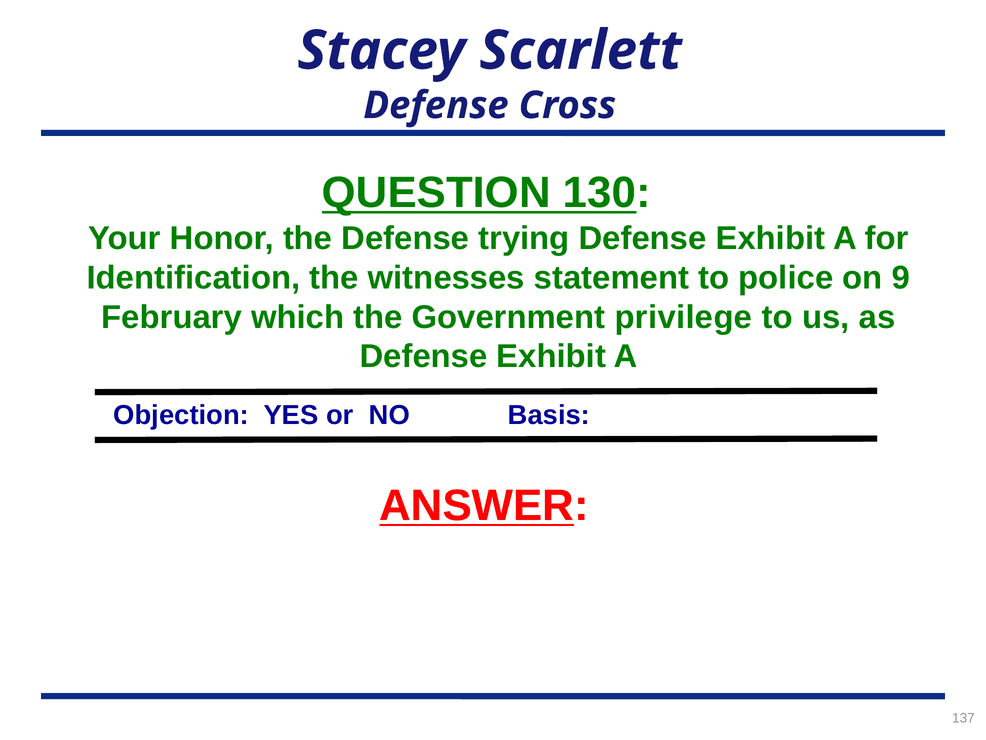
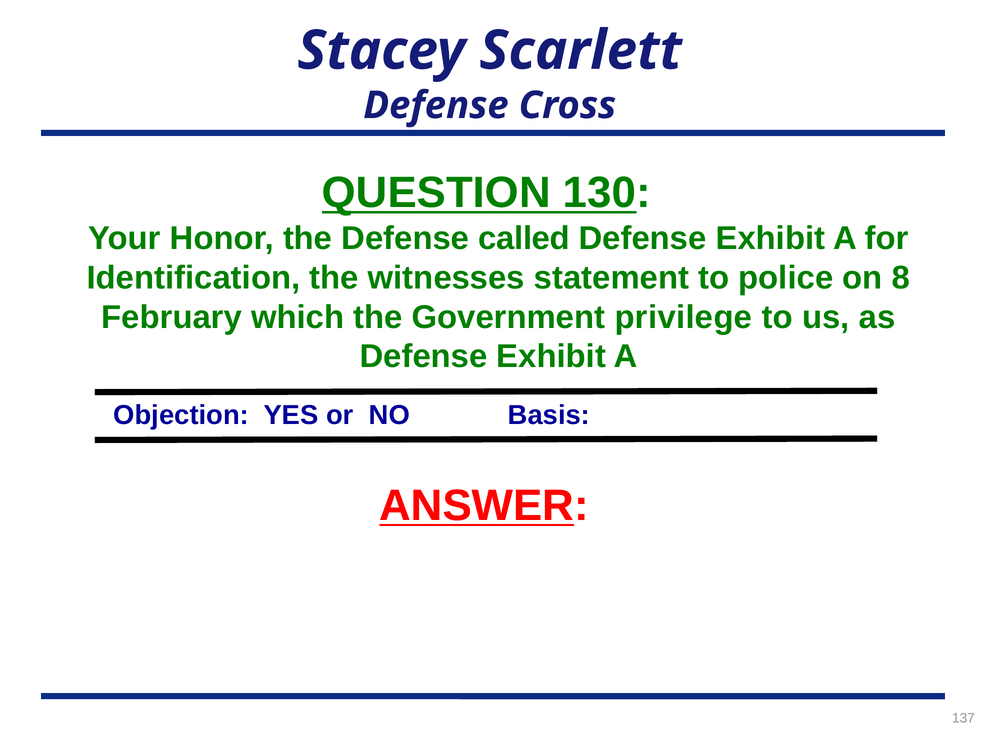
trying: trying -> called
9: 9 -> 8
